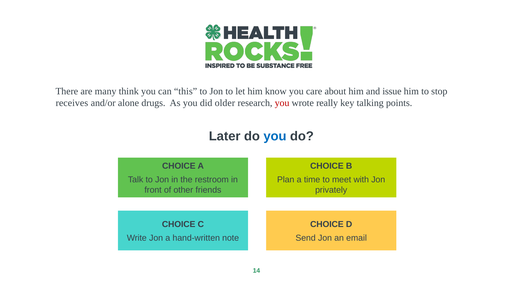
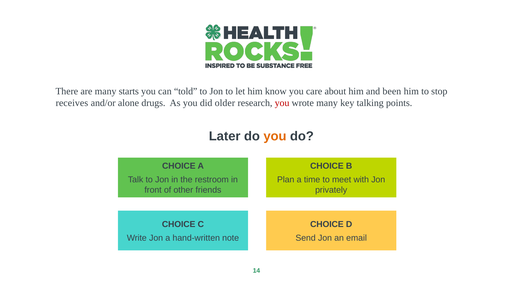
think: think -> starts
this: this -> told
issue: issue -> been
wrote really: really -> many
you at (275, 136) colour: blue -> orange
